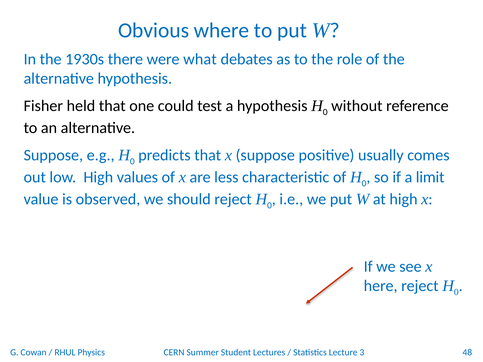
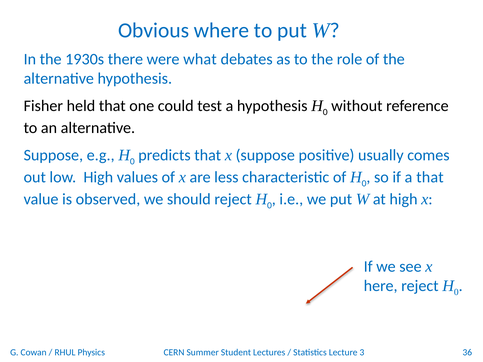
a limit: limit -> that
48: 48 -> 36
